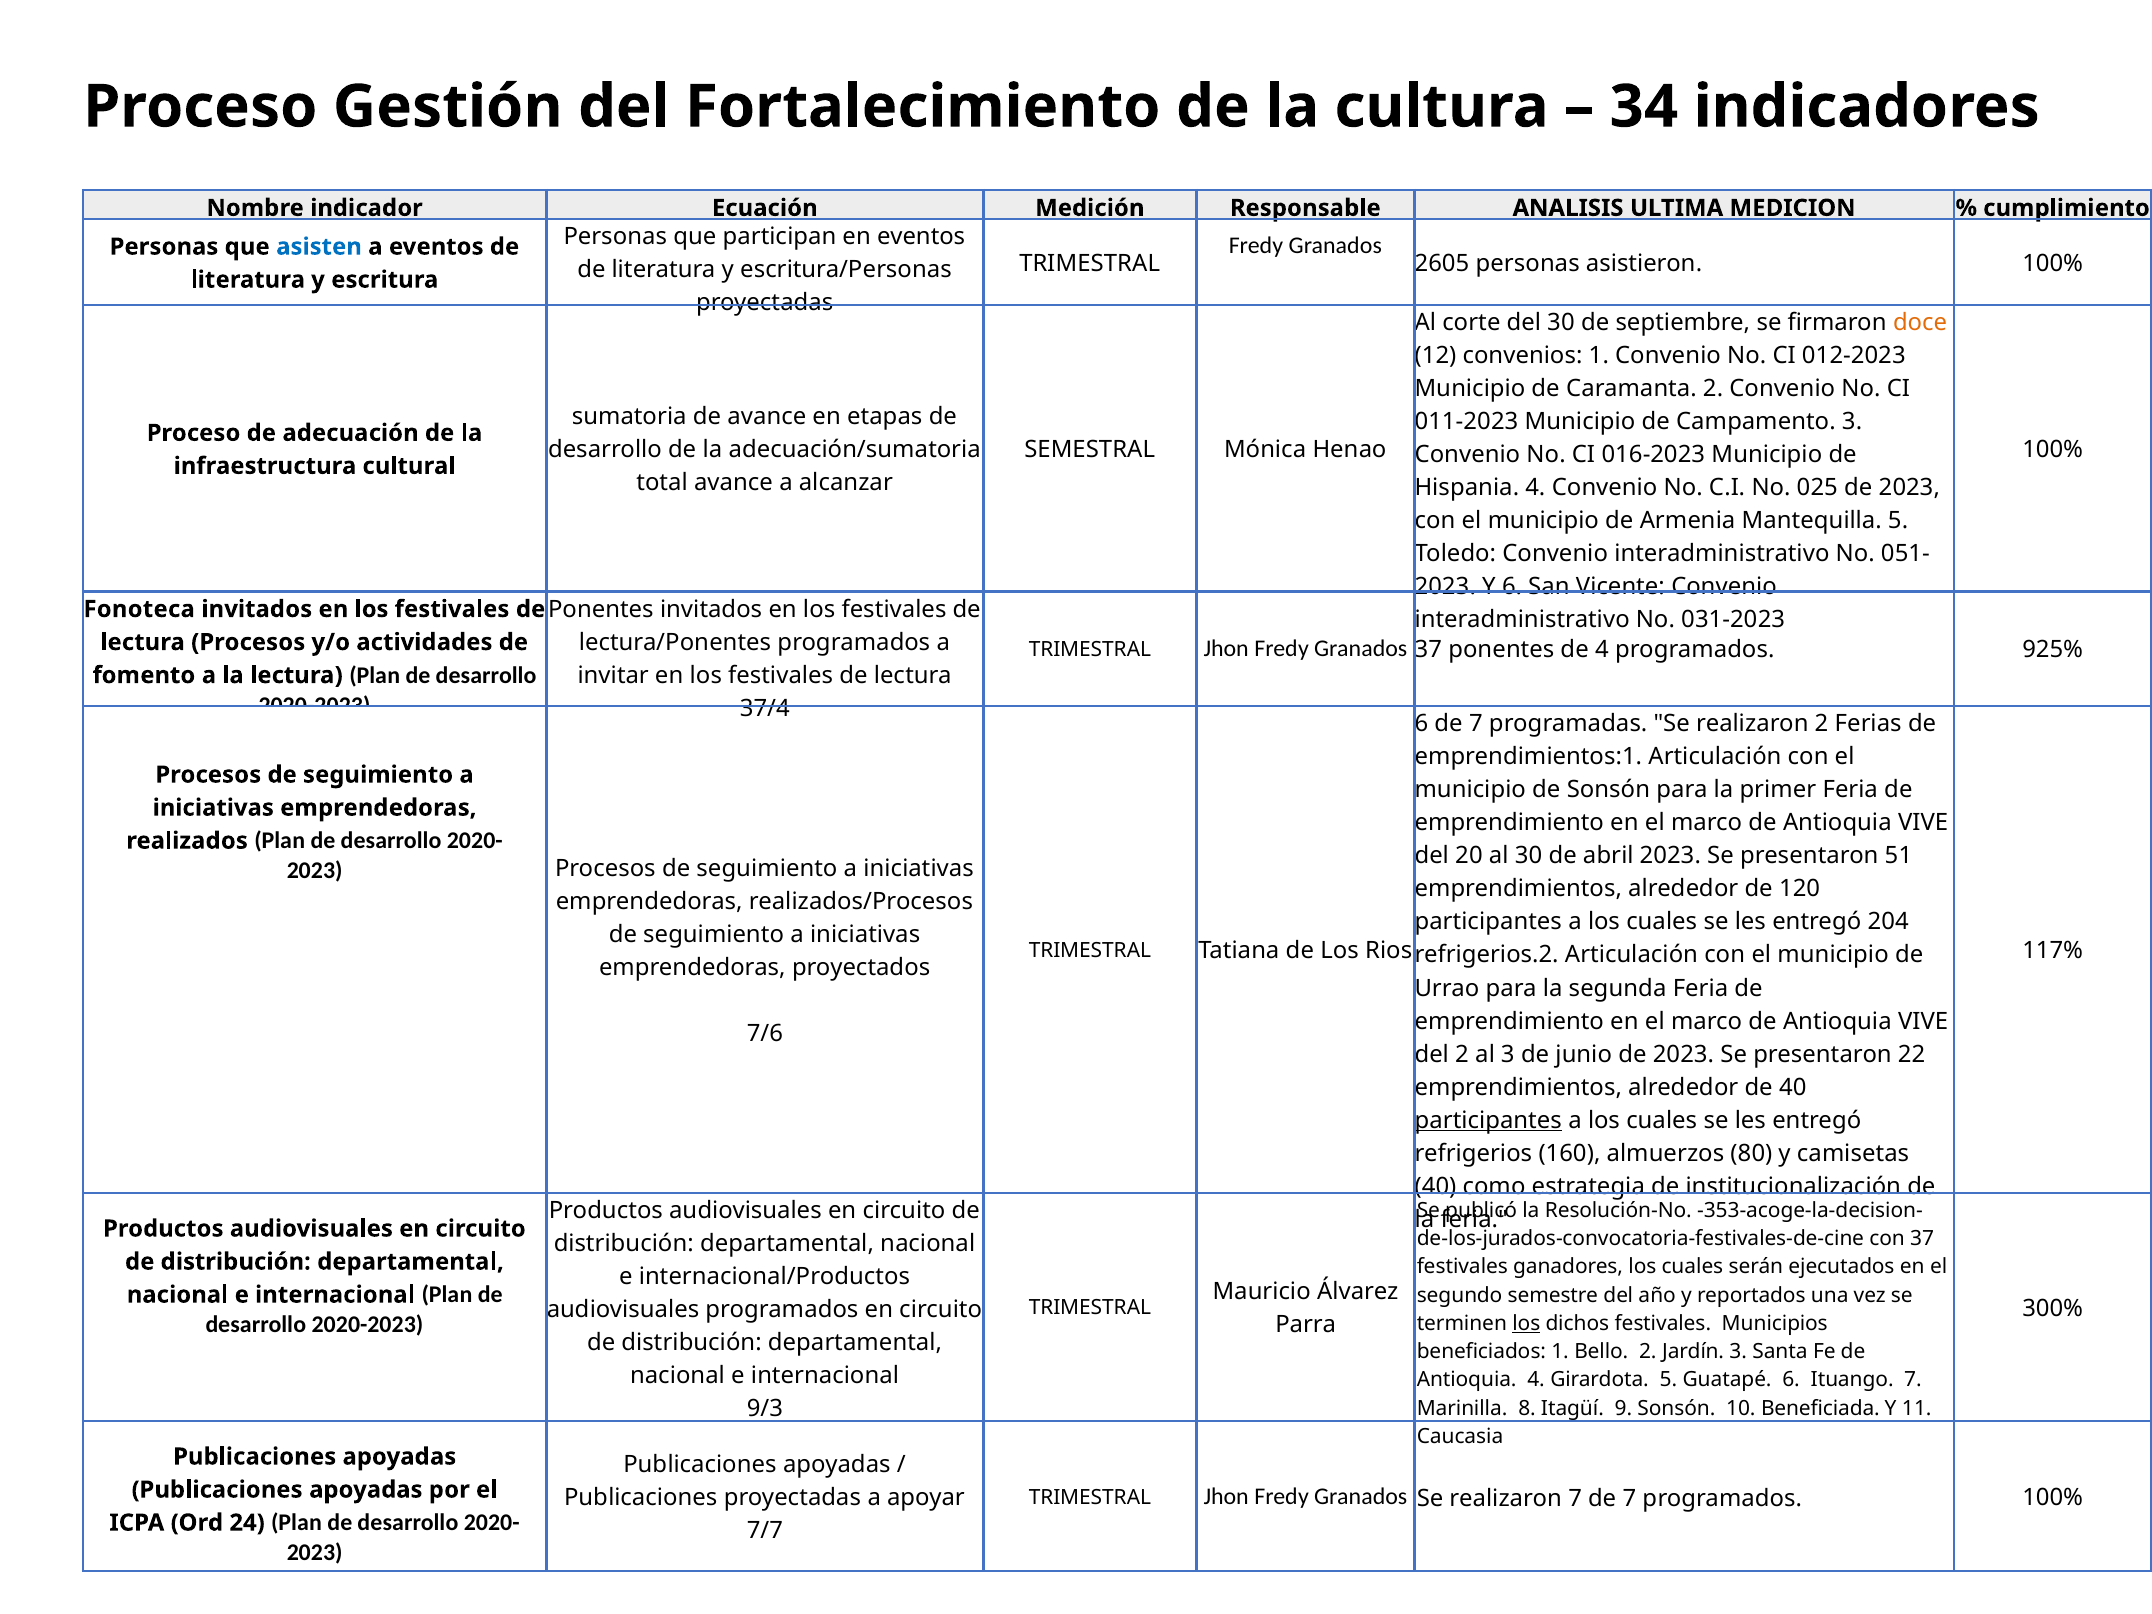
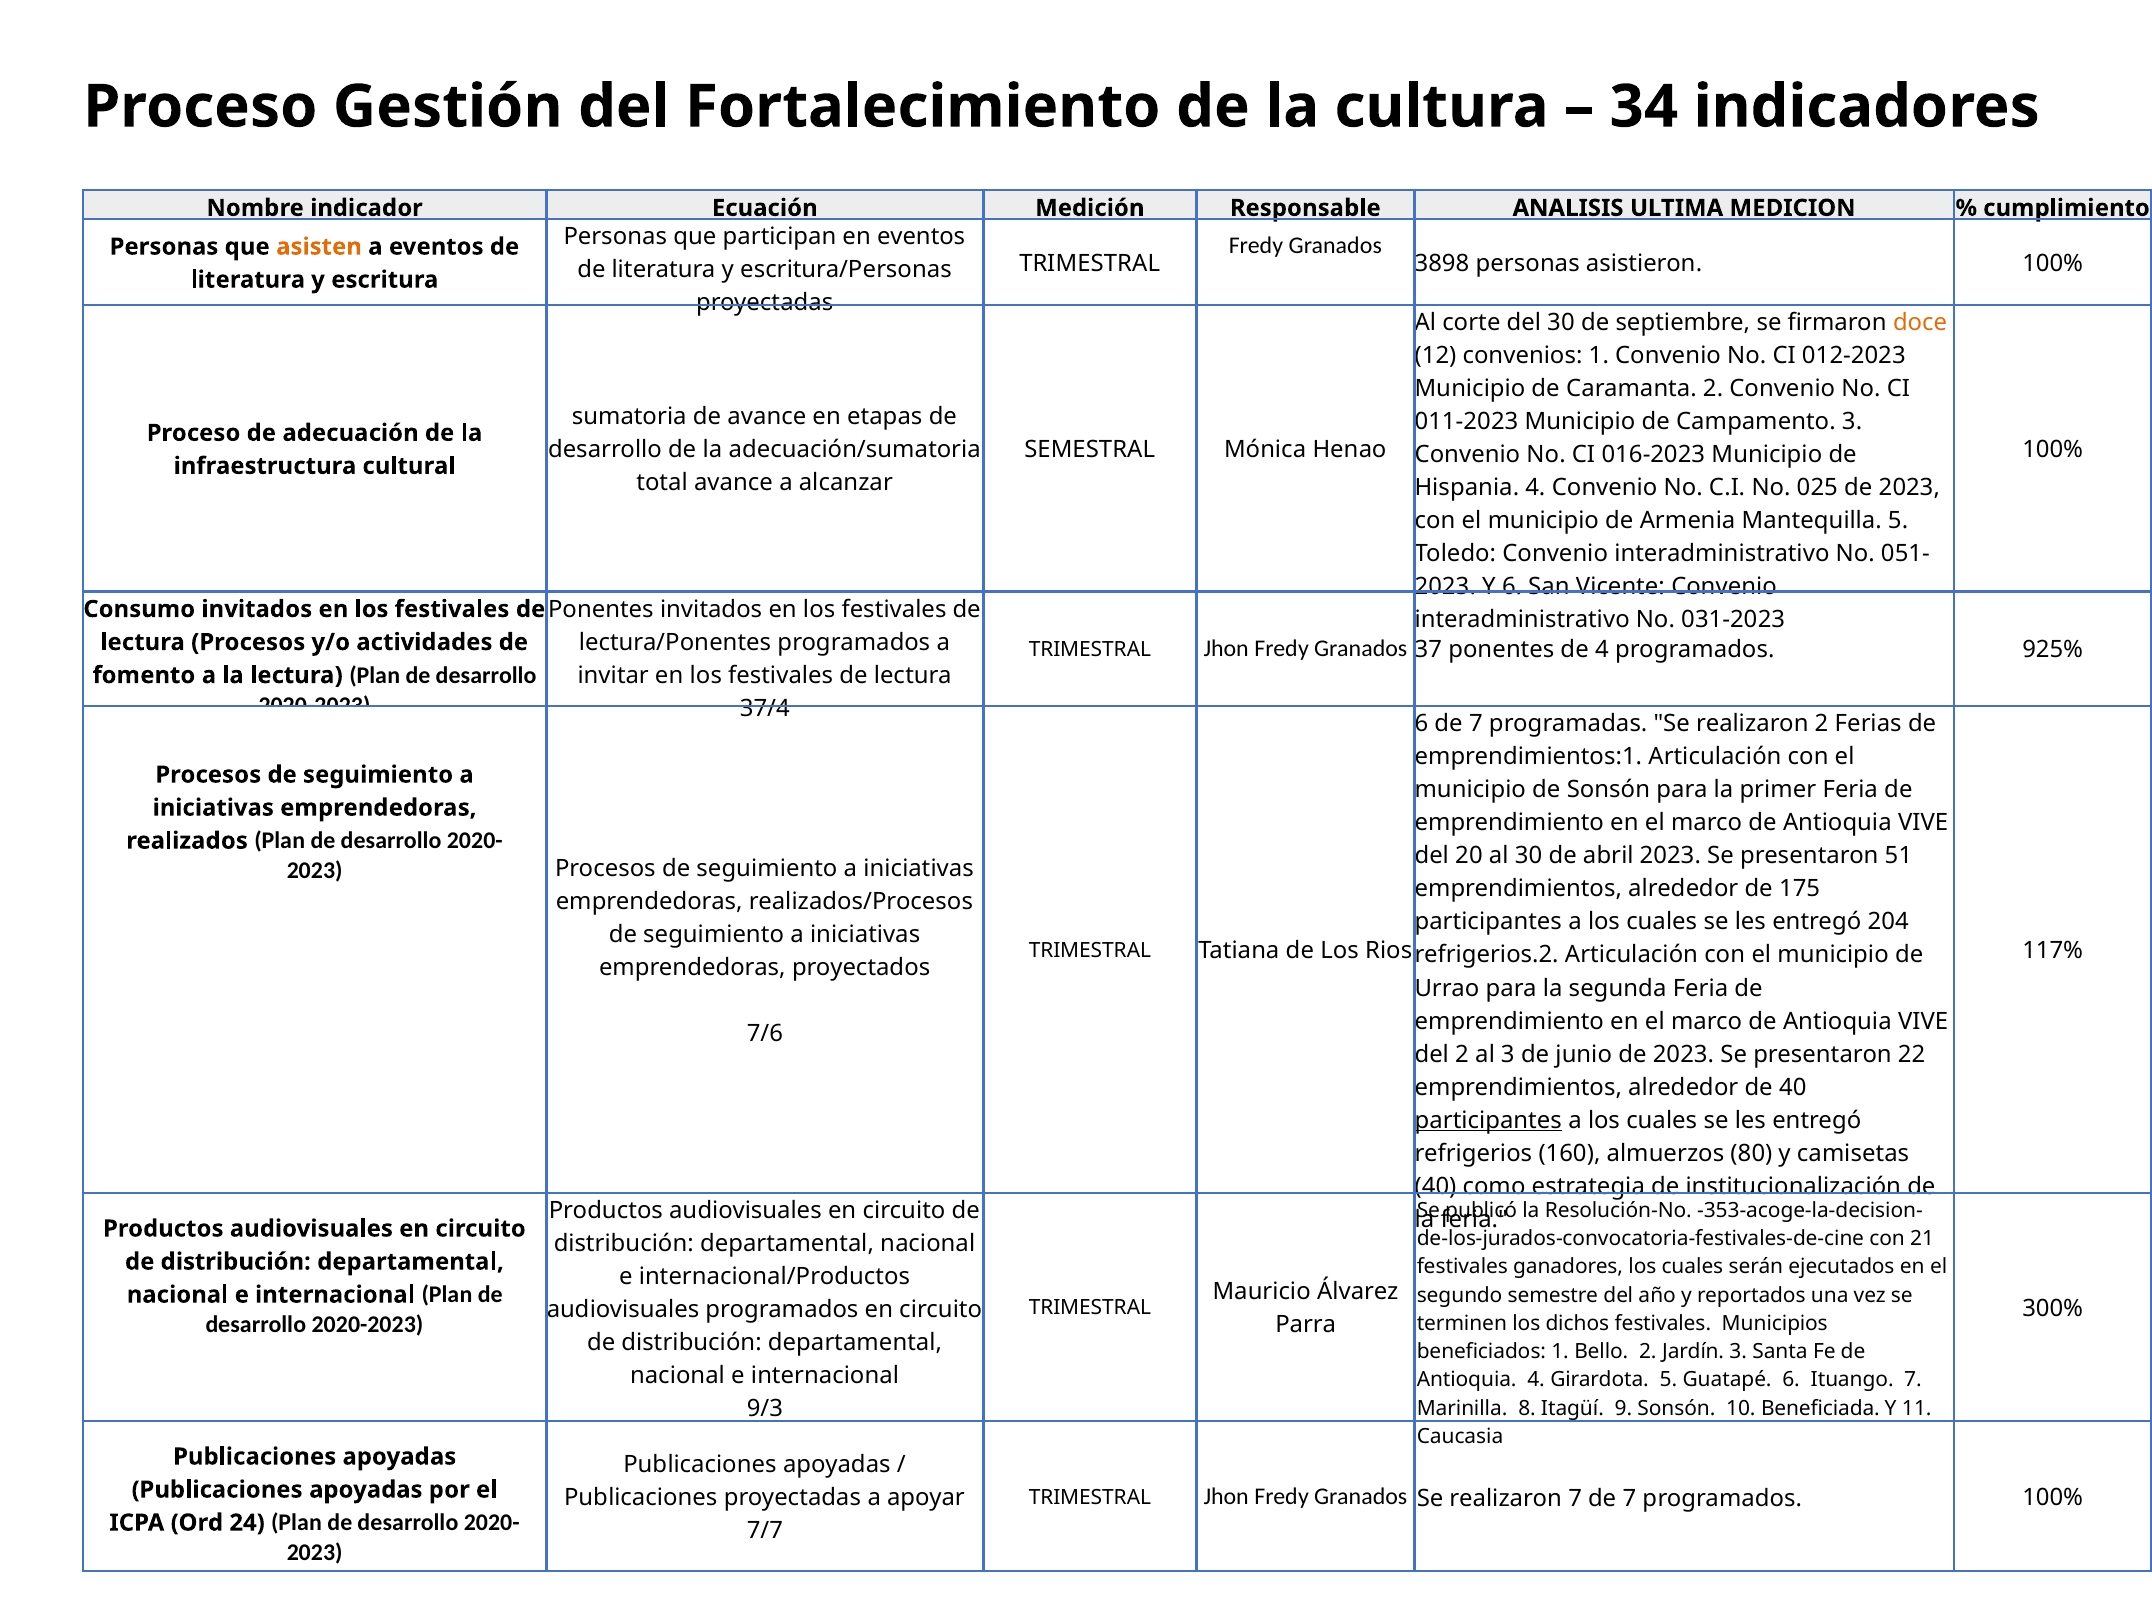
asisten colour: blue -> orange
2605: 2605 -> 3898
Fonoteca: Fonoteca -> Consumo
120: 120 -> 175
con 37: 37 -> 21
los at (1526, 1323) underline: present -> none
